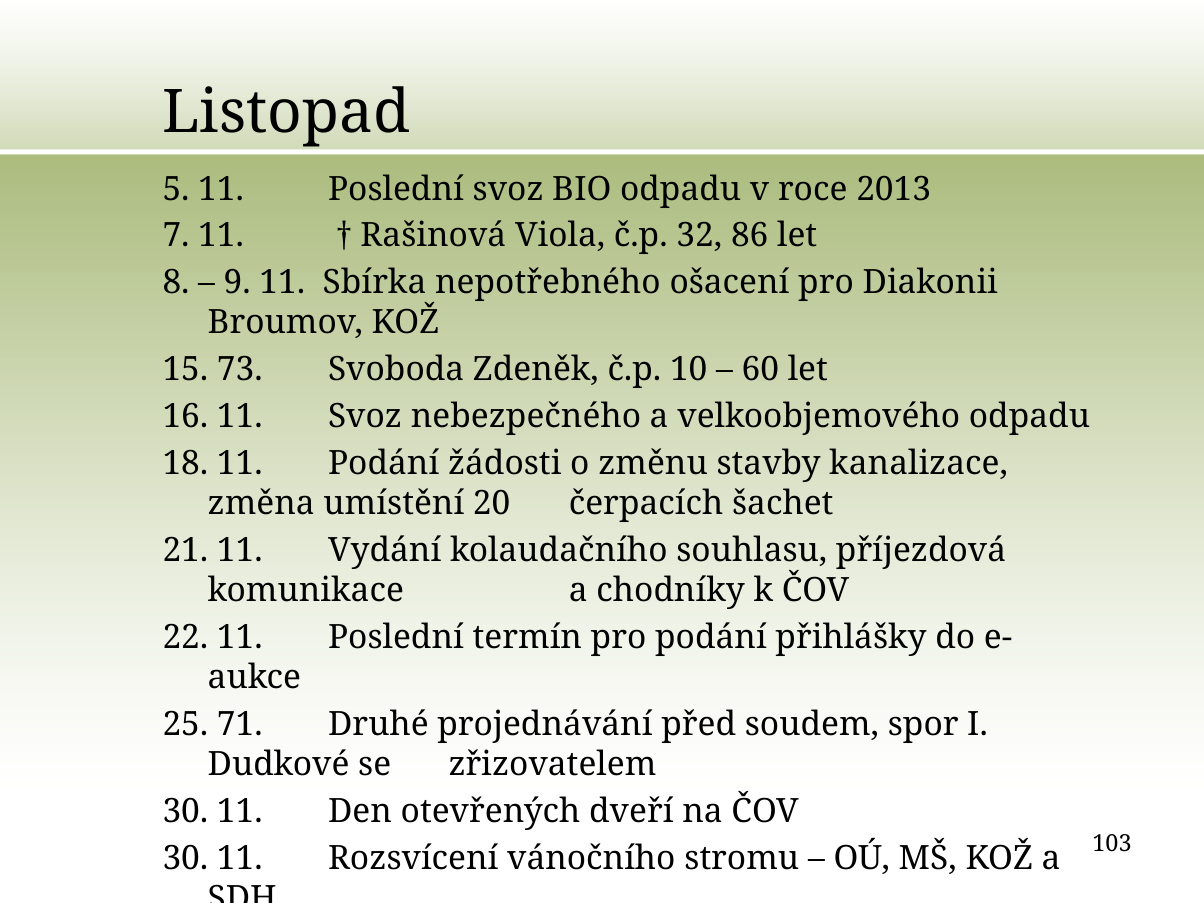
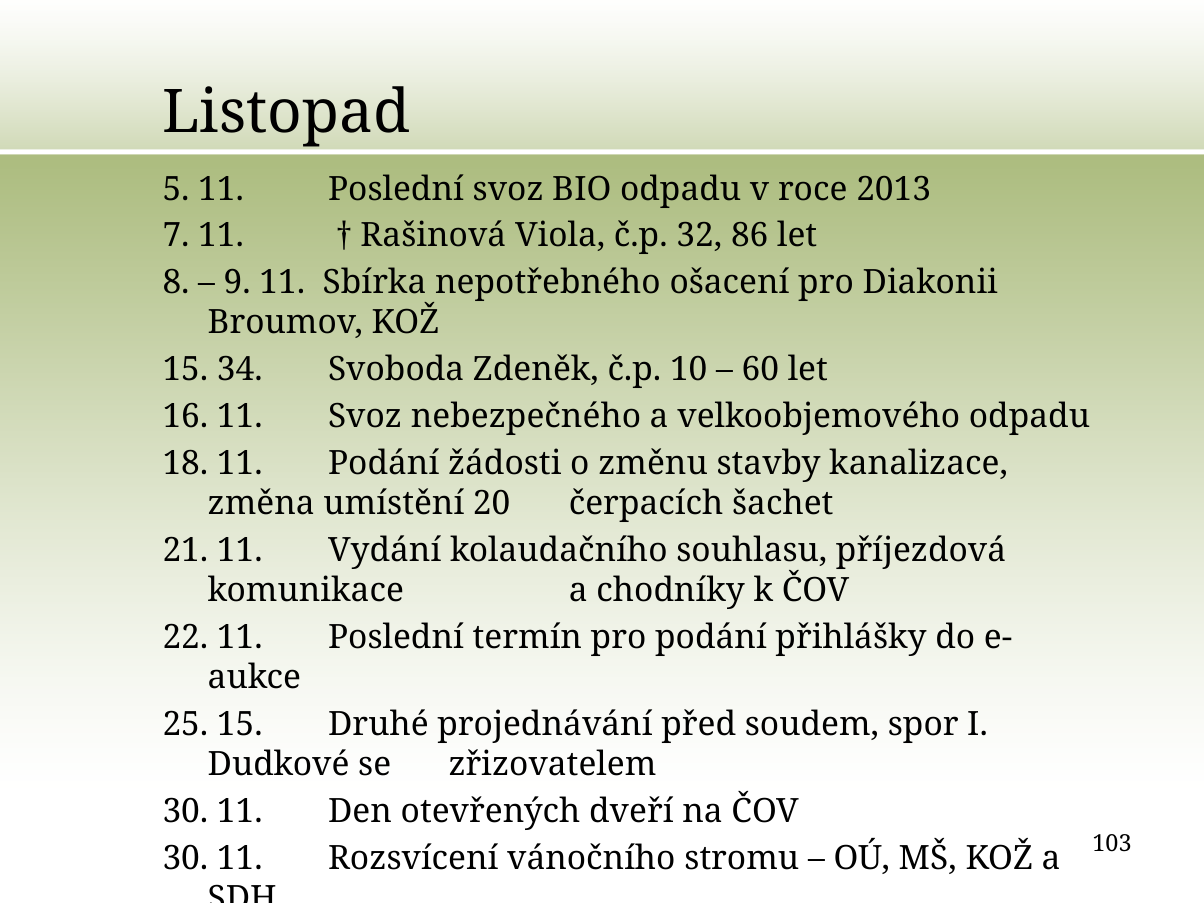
73: 73 -> 34
25 71: 71 -> 15
